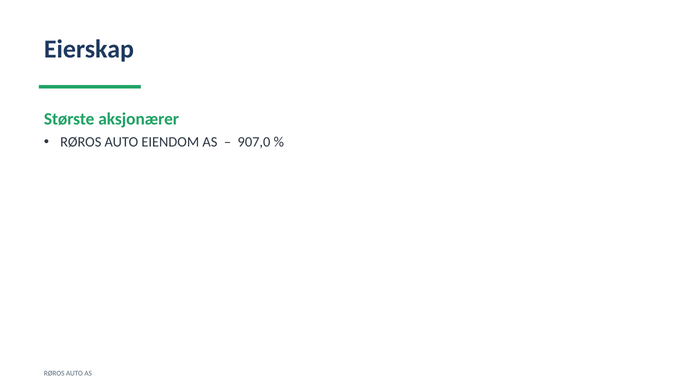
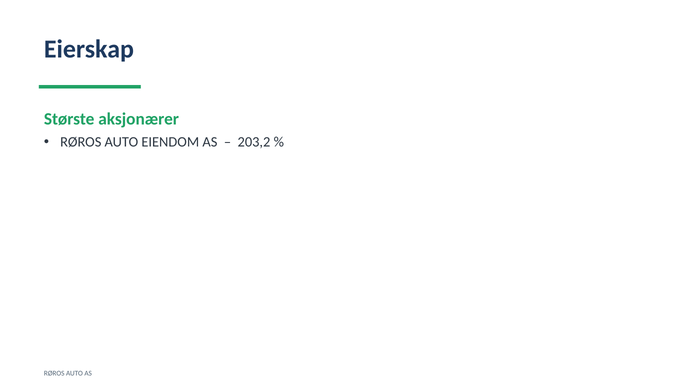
907,0: 907,0 -> 203,2
